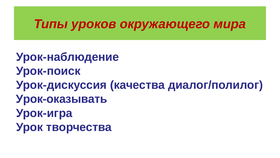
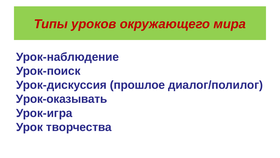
качества: качества -> прошлое
